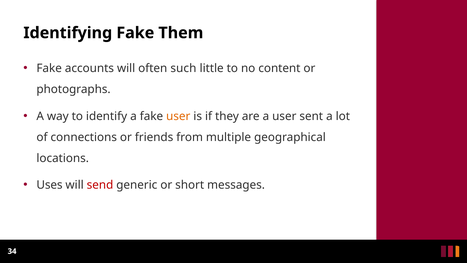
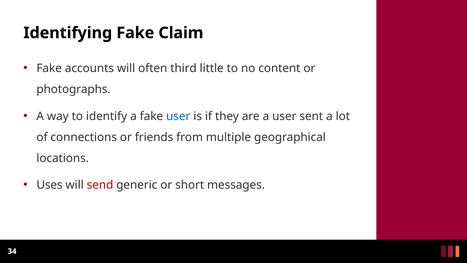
Them: Them -> Claim
such: such -> third
user at (178, 116) colour: orange -> blue
